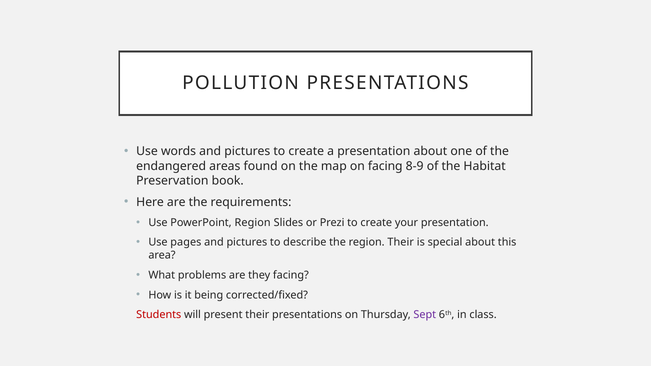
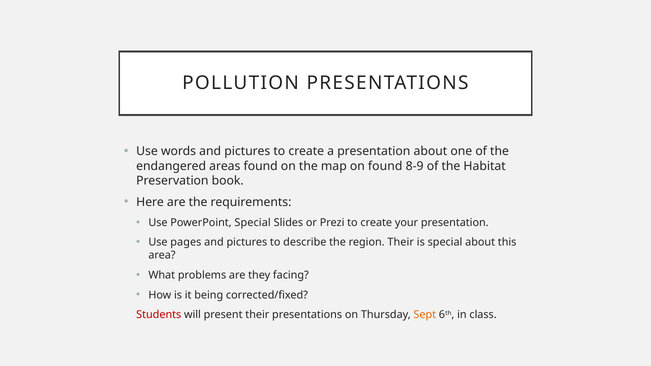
on facing: facing -> found
PowerPoint Region: Region -> Special
Sept colour: purple -> orange
